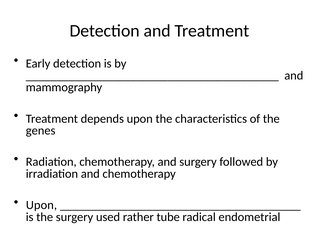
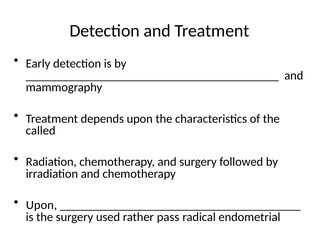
genes: genes -> called
tube: tube -> pass
